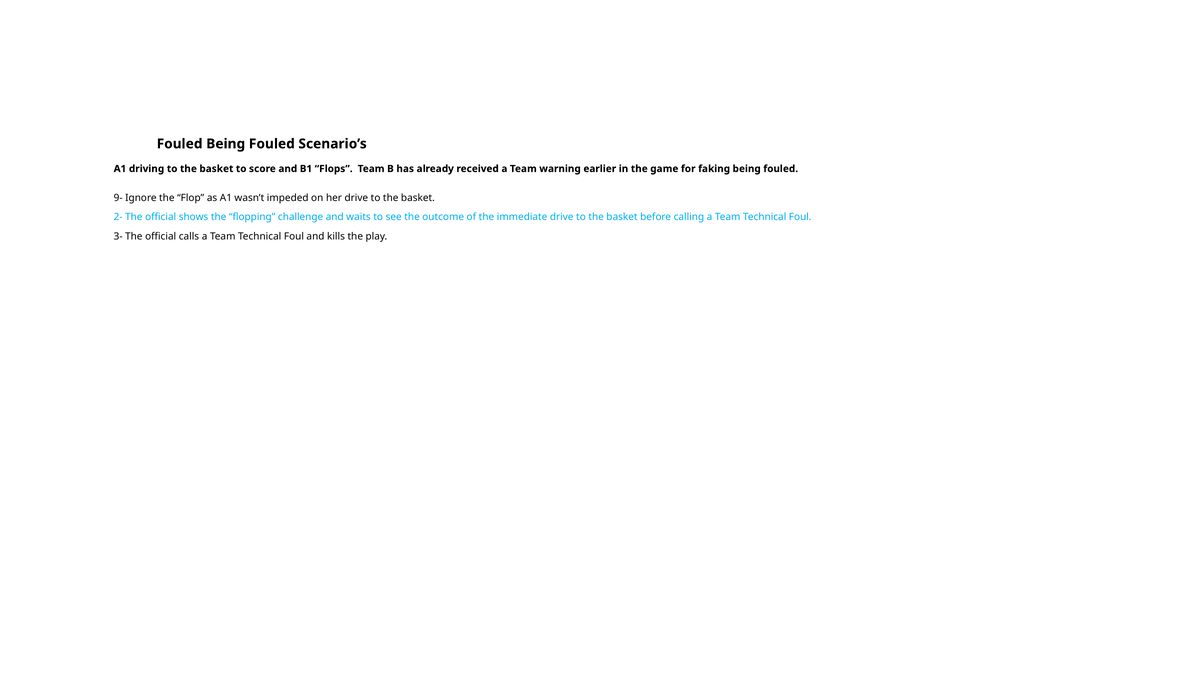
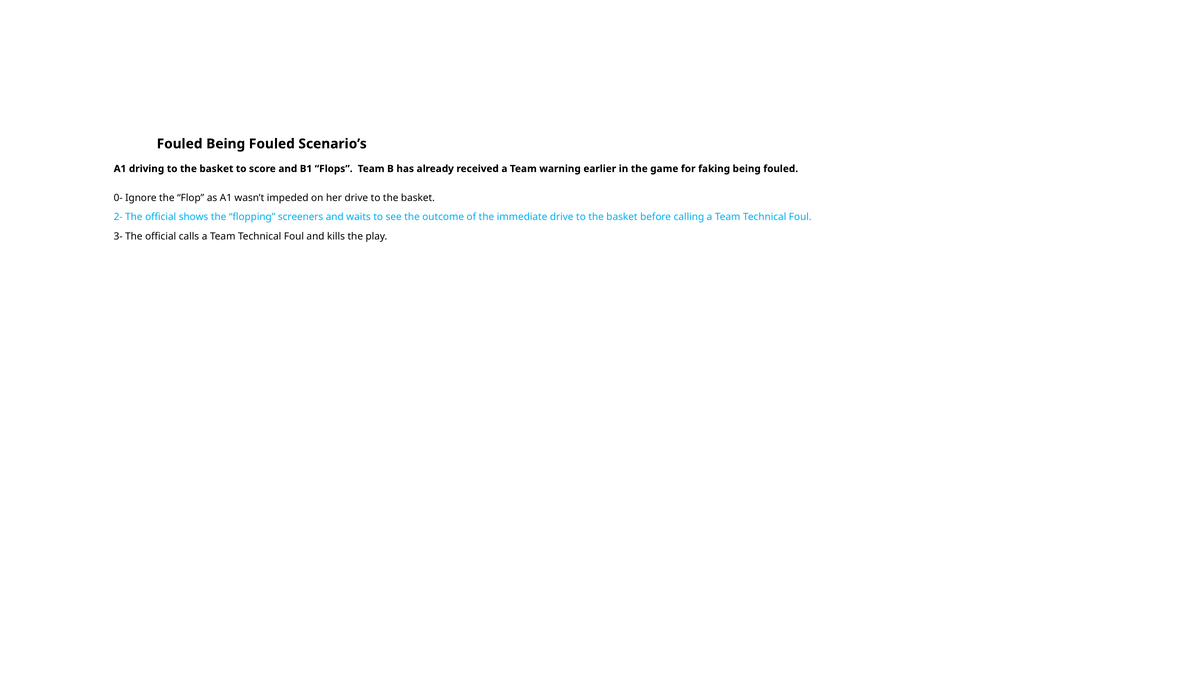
9-: 9- -> 0-
challenge: challenge -> screeners
